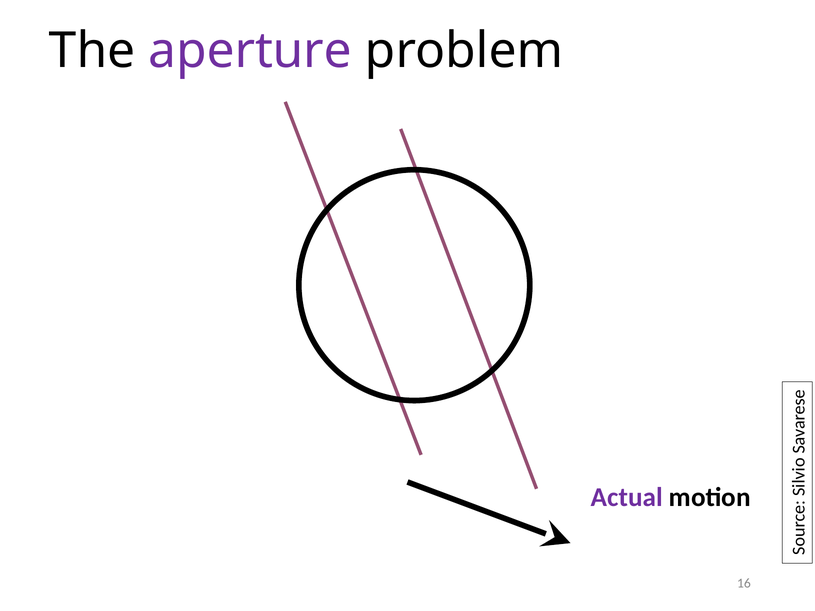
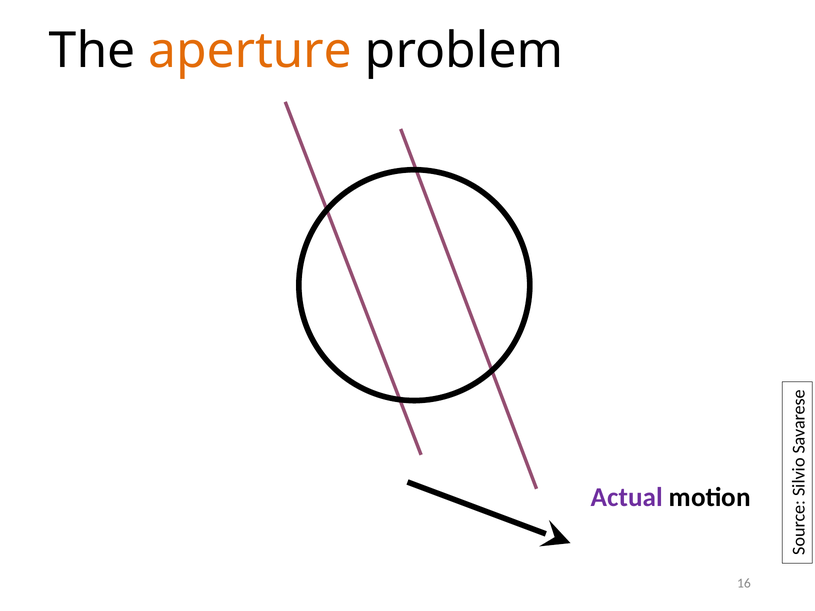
aperture colour: purple -> orange
